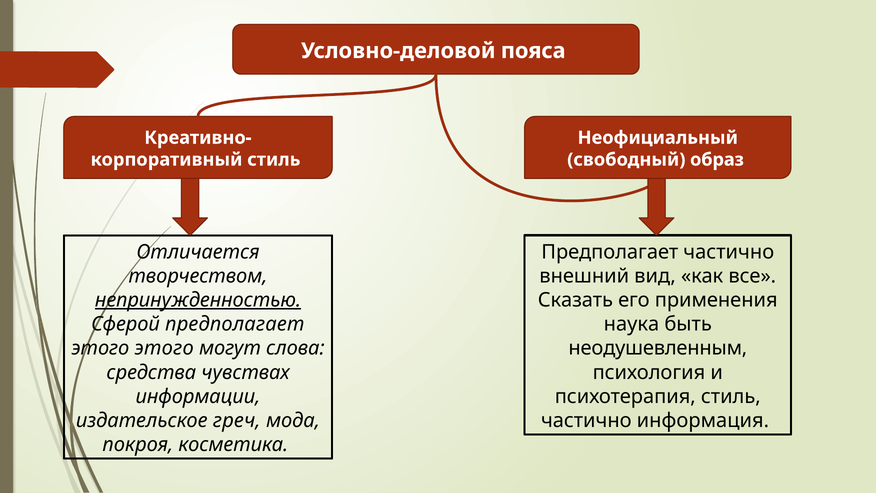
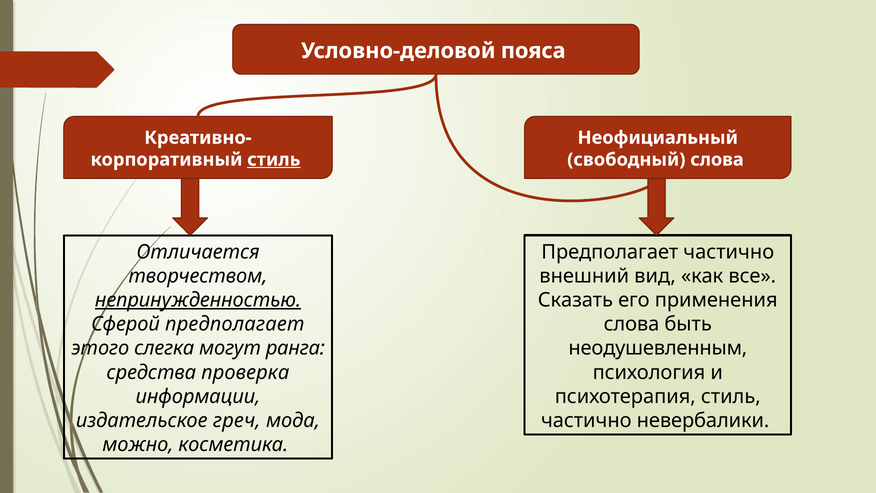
стиль at (274, 160) underline: none -> present
образ at (717, 160): образ -> слова
наука at (631, 324): наука -> слова
этого этого: этого -> слегка
слова: слова -> ранга
чувствах: чувствах -> проверка
информация: информация -> невербалики
покроя: покроя -> можно
